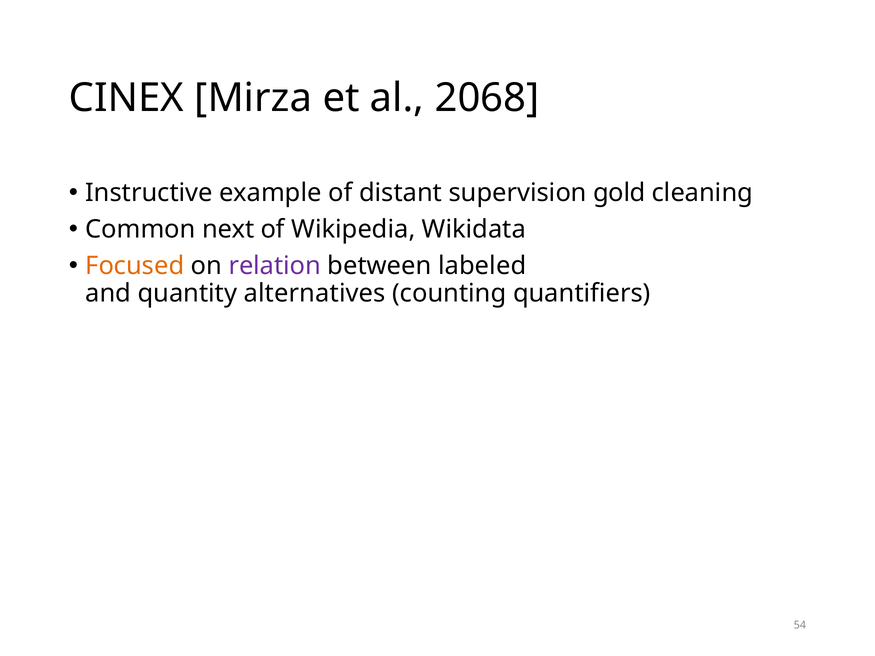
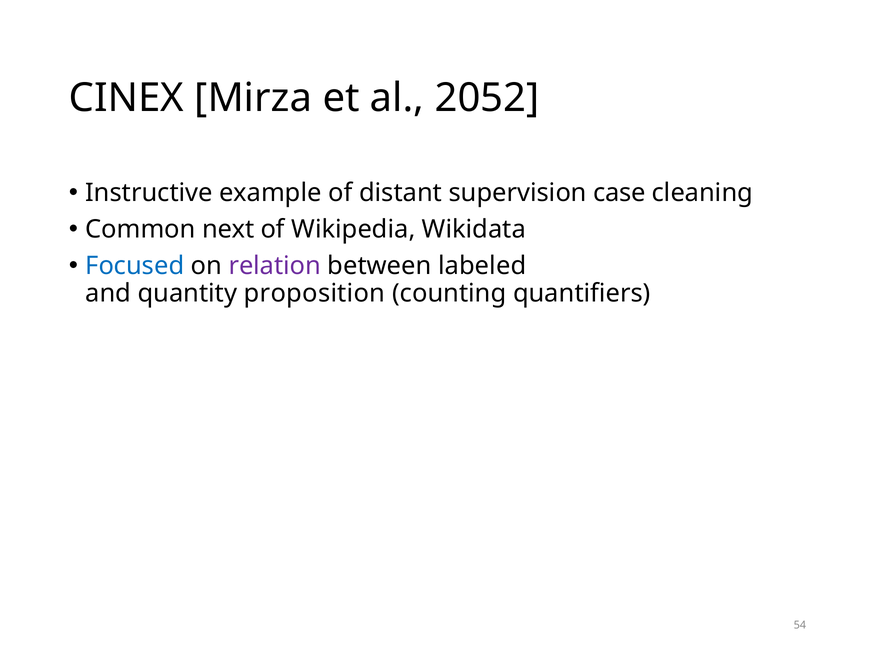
2068: 2068 -> 2052
gold: gold -> case
Focused colour: orange -> blue
alternatives: alternatives -> proposition
